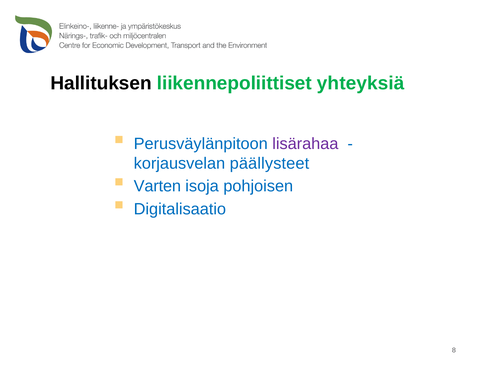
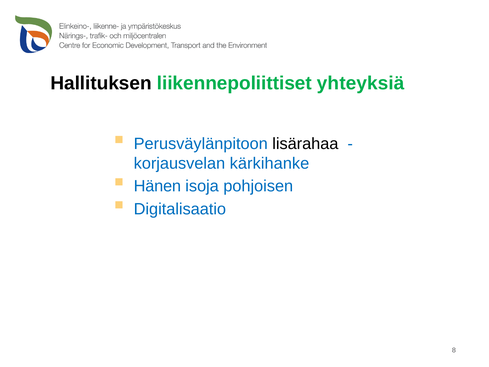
lisärahaa colour: purple -> black
päällysteet: päällysteet -> kärkihanke
Varten: Varten -> Hänen
